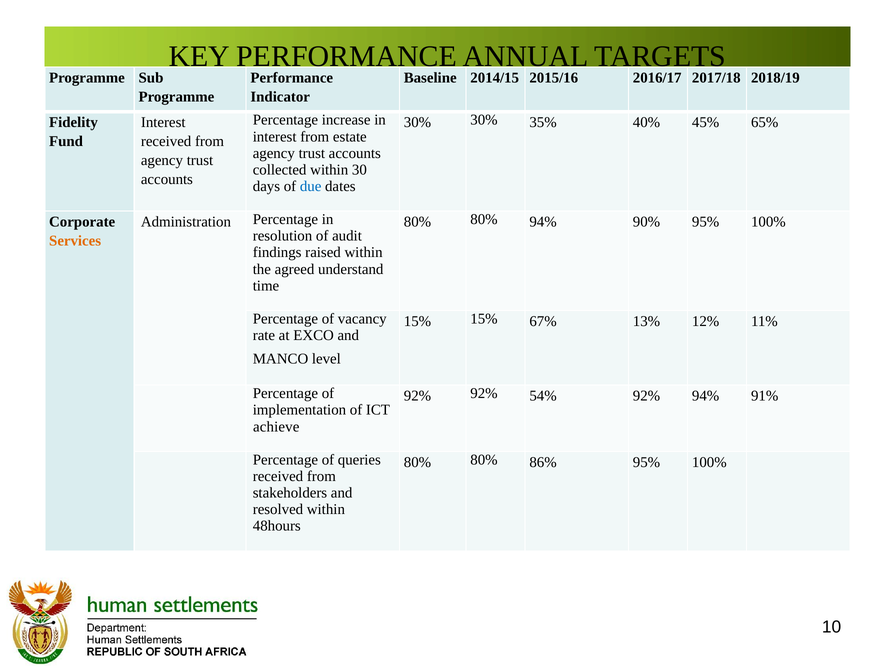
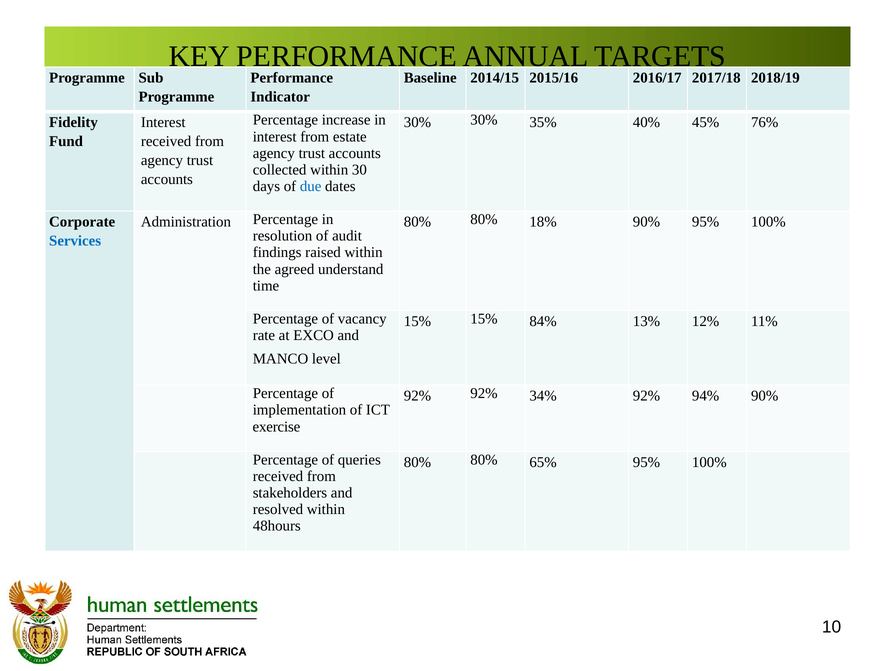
65%: 65% -> 76%
80% 94%: 94% -> 18%
Services colour: orange -> blue
67%: 67% -> 84%
54%: 54% -> 34%
94% 91%: 91% -> 90%
achieve: achieve -> exercise
86%: 86% -> 65%
